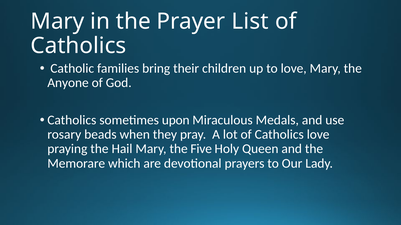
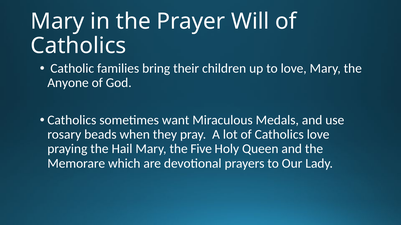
List: List -> Will
upon: upon -> want
